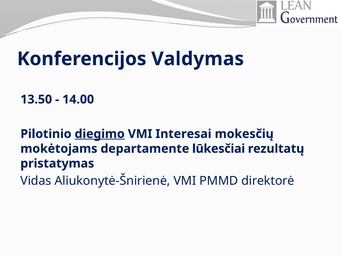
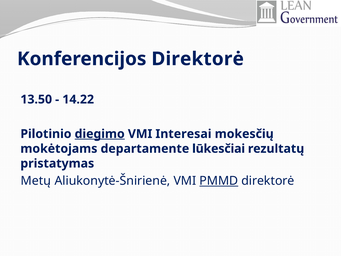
Konferencijos Valdymas: Valdymas -> Direktorė
14.00: 14.00 -> 14.22
Vidas: Vidas -> Metų
PMMD underline: none -> present
